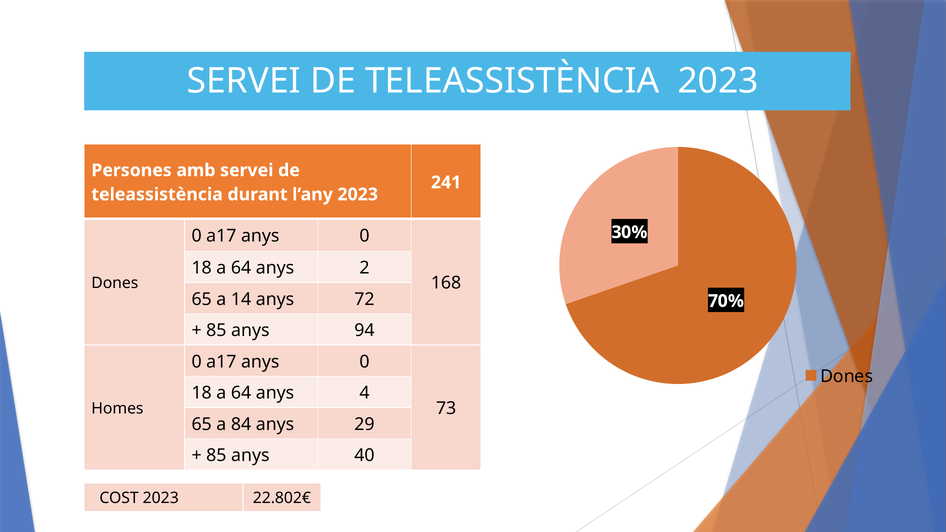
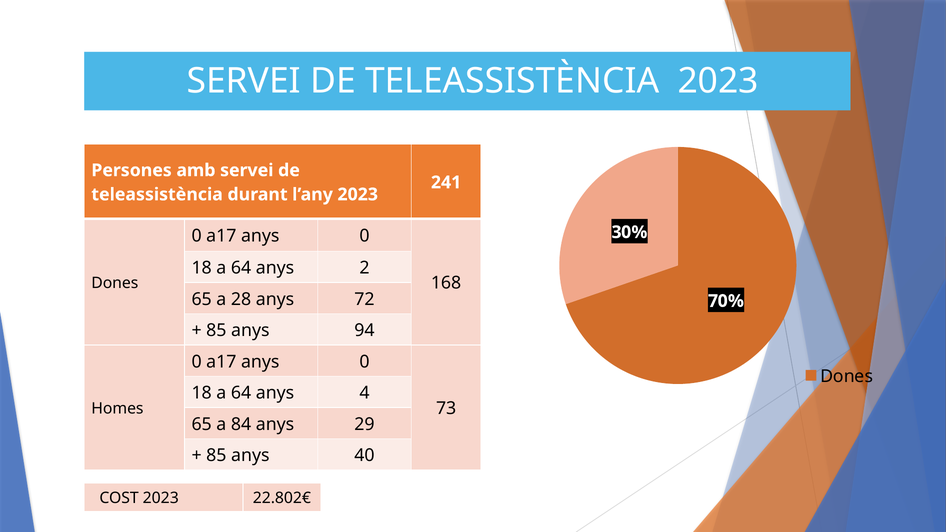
14: 14 -> 28
